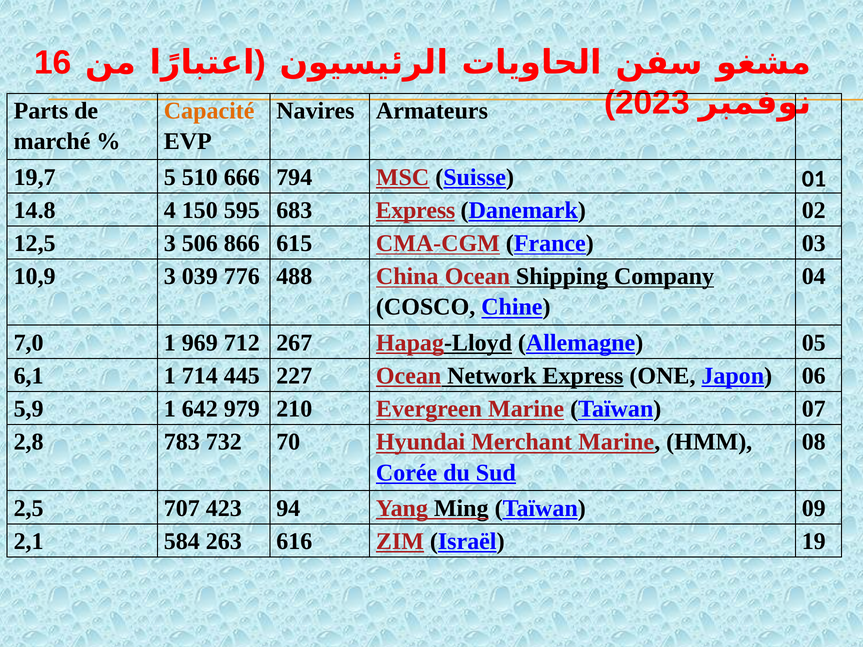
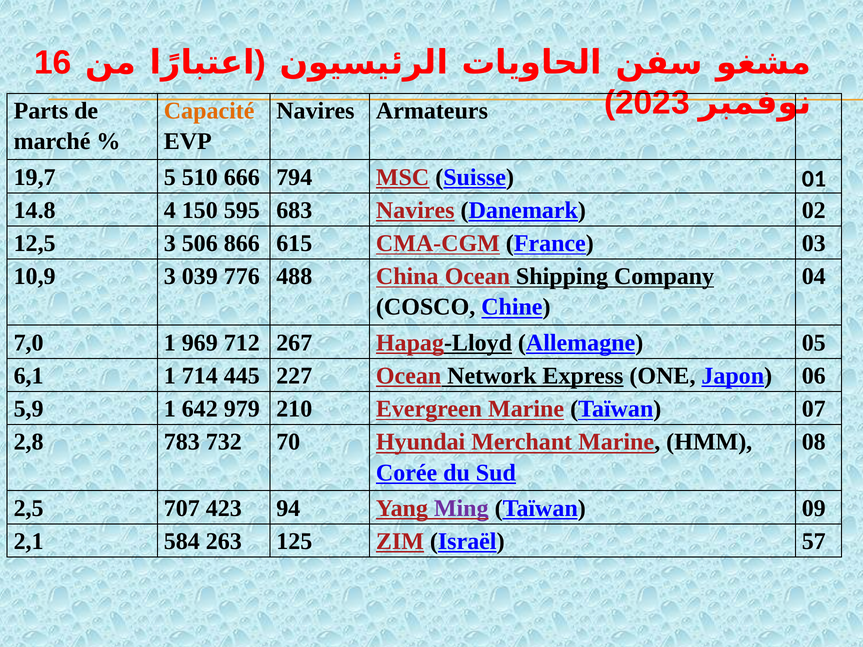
683 Express: Express -> Navires
Ming colour: black -> purple
616: 616 -> 125
19: 19 -> 57
